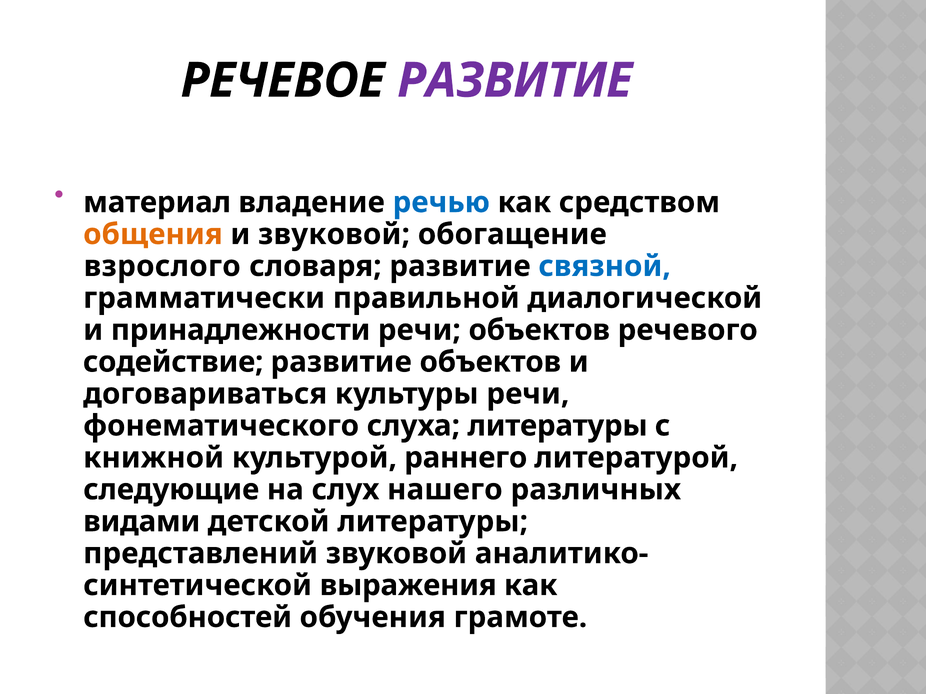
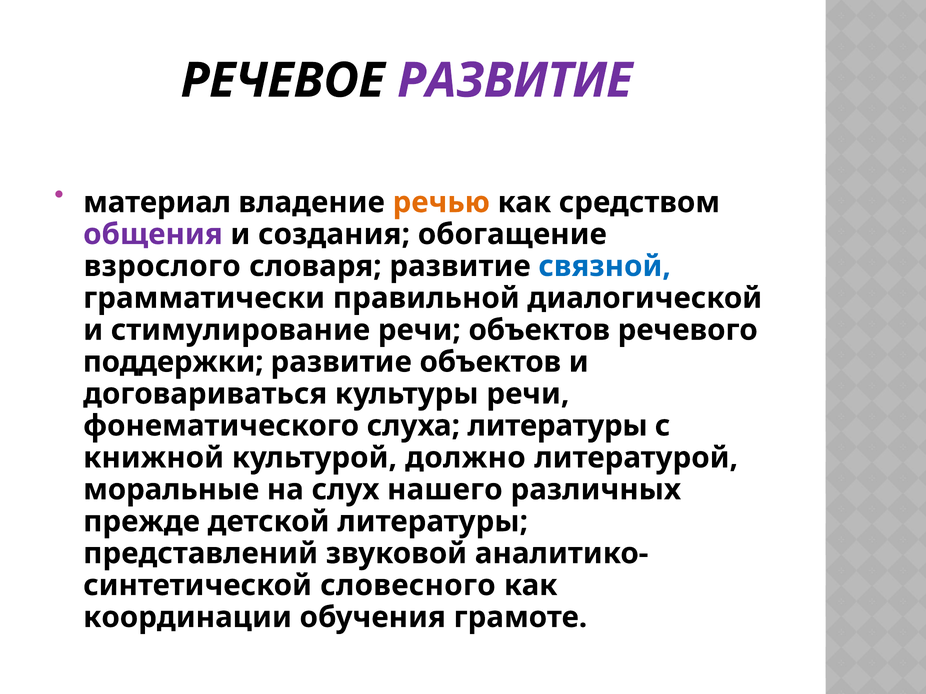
речью colour: blue -> orange
общения colour: orange -> purple
и звуковой: звуковой -> создания
принадлежности: принадлежности -> стимулирование
содействие: содействие -> поддержки
раннего: раннего -> должно
следующие: следующие -> моральные
видами: видами -> прежде
выражения: выражения -> словесного
способностей: способностей -> координации
